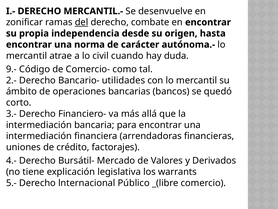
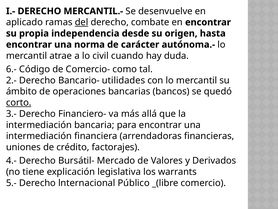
zonificar: zonificar -> aplicado
9.-: 9.- -> 6.-
corto underline: none -> present
